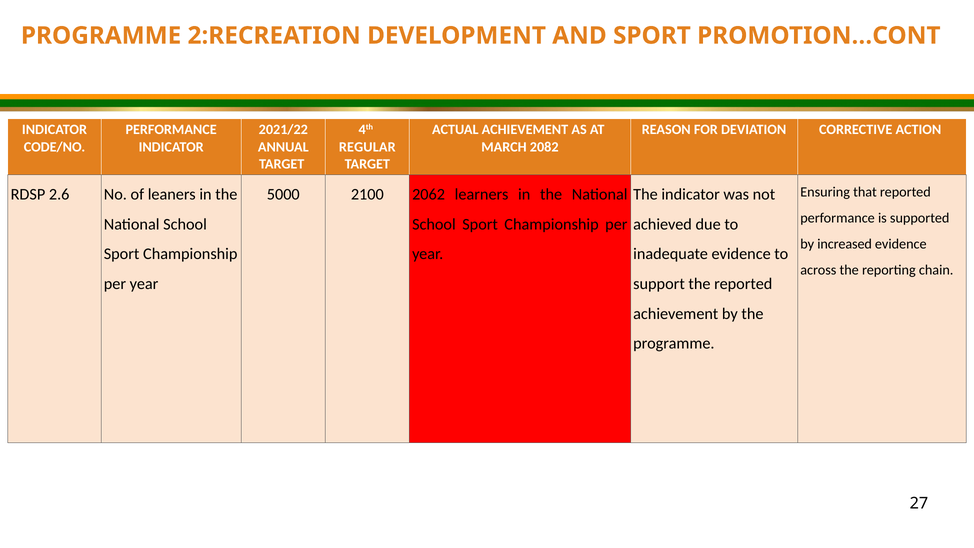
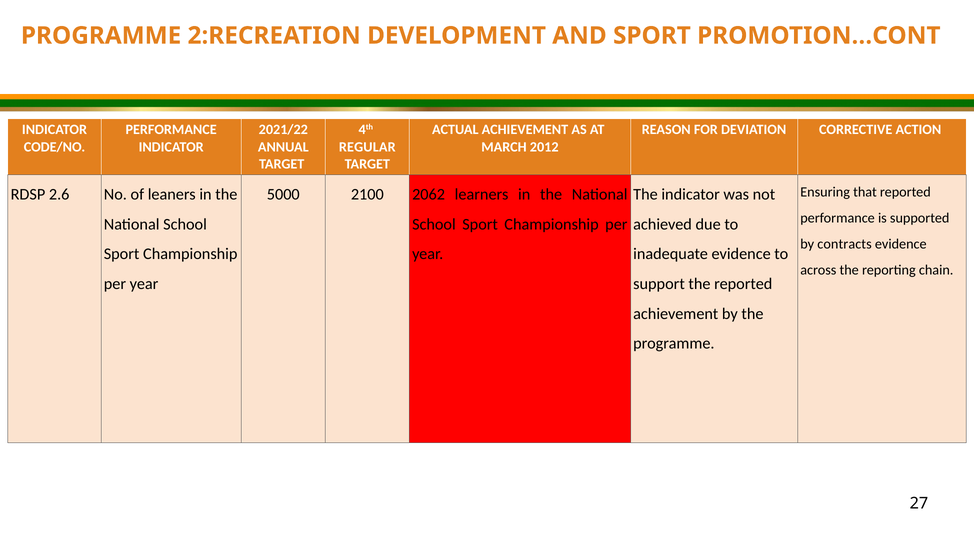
2082: 2082 -> 2012
increased: increased -> contracts
